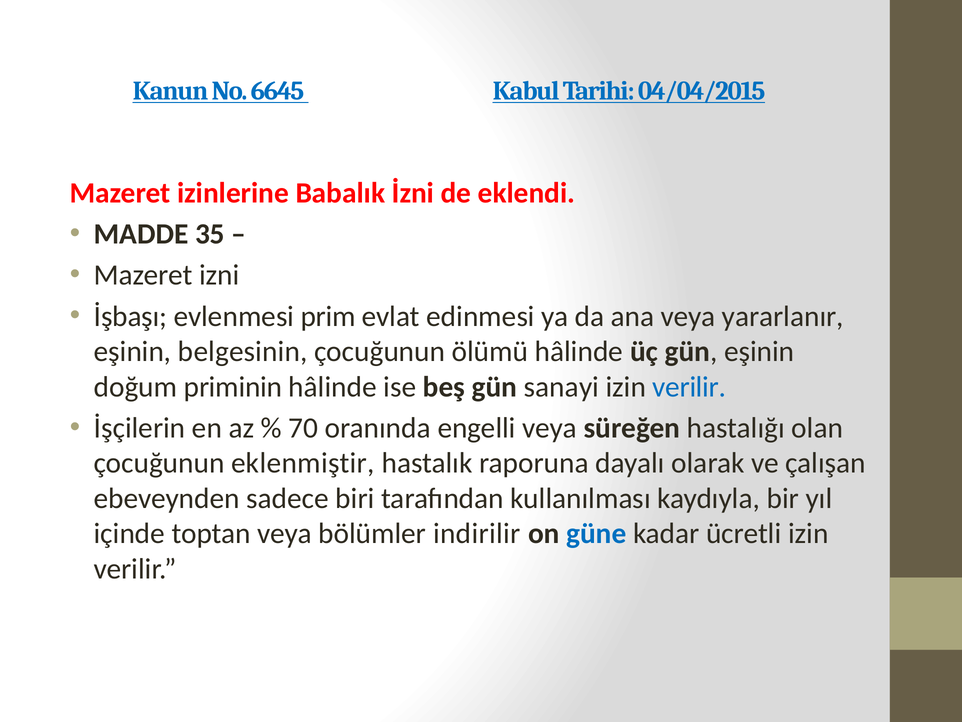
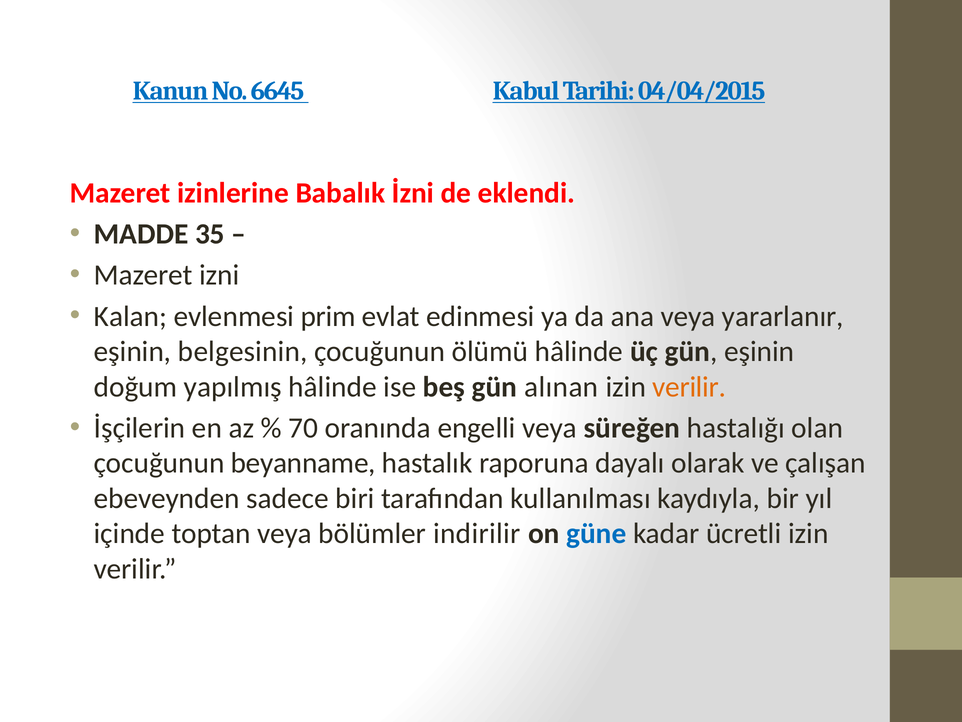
İşbaşı: İşbaşı -> Kalan
priminin: priminin -> yapılmış
sanayi: sanayi -> alınan
verilir at (689, 387) colour: blue -> orange
eklenmiştir: eklenmiştir -> beyanname
